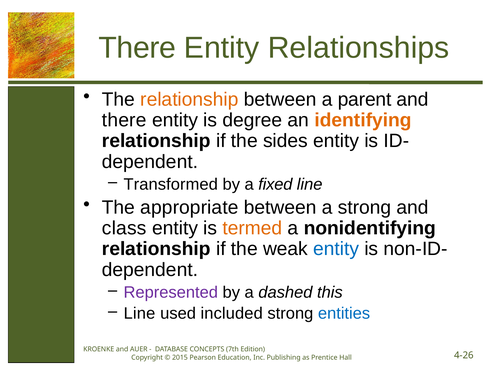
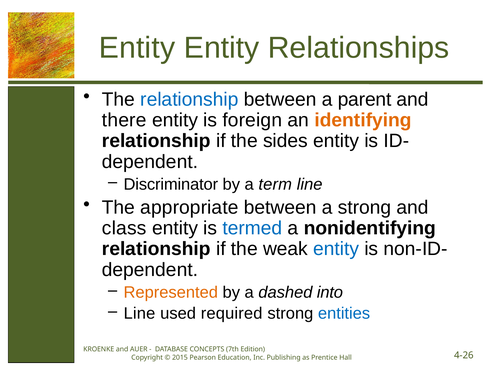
There at (137, 48): There -> Entity
relationship at (189, 99) colour: orange -> blue
degree: degree -> foreign
Transformed: Transformed -> Discriminator
fixed: fixed -> term
termed colour: orange -> blue
Represented colour: purple -> orange
this: this -> into
included: included -> required
